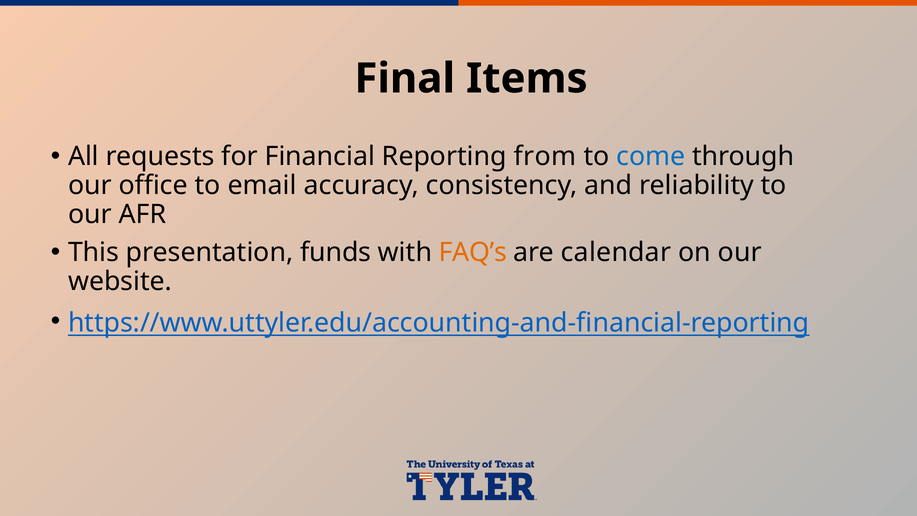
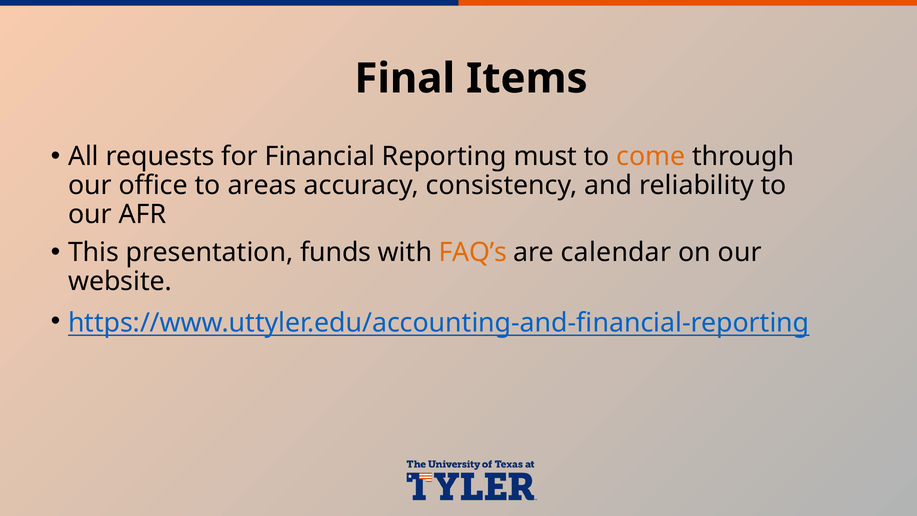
from: from -> must
come colour: blue -> orange
email: email -> areas
